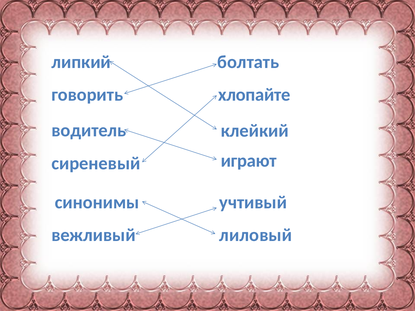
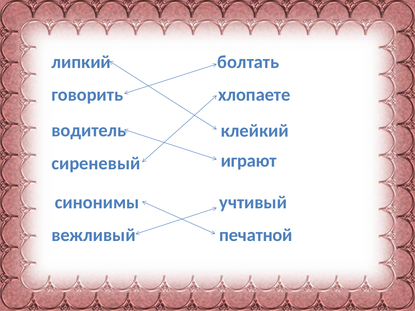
хлопайте: хлопайте -> хлопаете
лиловый: лиловый -> печатной
